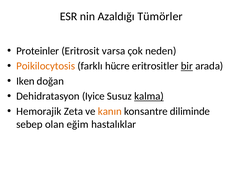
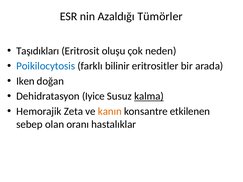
Proteinler: Proteinler -> Taşıdıkları
varsa: varsa -> oluşu
Poikilocytosis colour: orange -> blue
hücre: hücre -> bilinir
bir underline: present -> none
diliminde: diliminde -> etkilenen
eğim: eğim -> oranı
